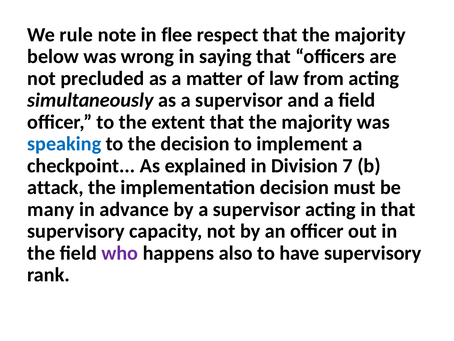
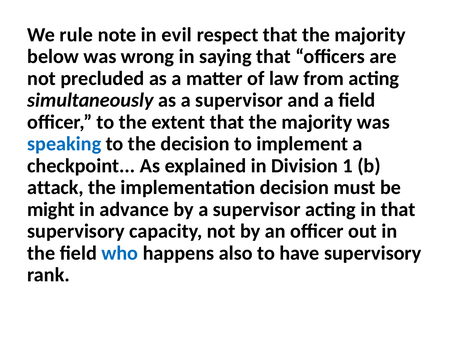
flee: flee -> evil
7: 7 -> 1
many: many -> might
who colour: purple -> blue
